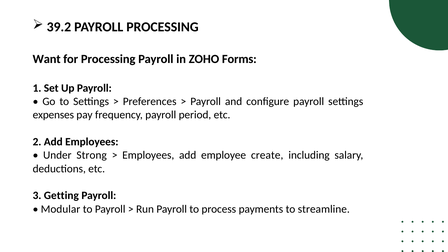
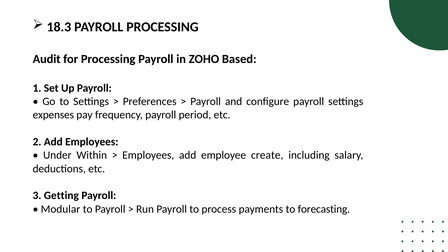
39.2: 39.2 -> 18.3
Want: Want -> Audit
Forms: Forms -> Based
Strong: Strong -> Within
streamline: streamline -> forecasting
